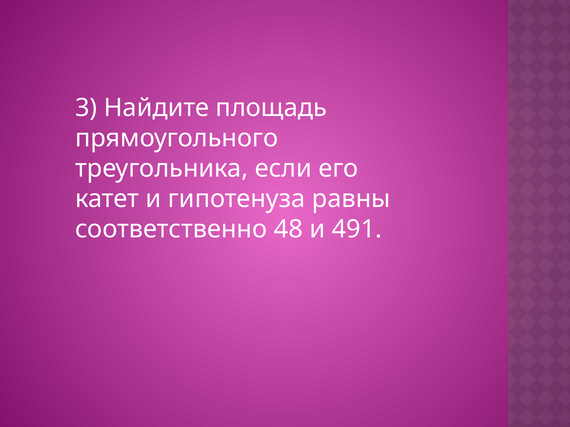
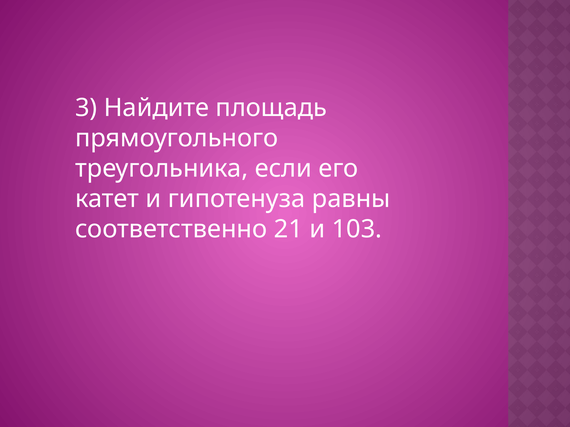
48: 48 -> 21
491: 491 -> 103
